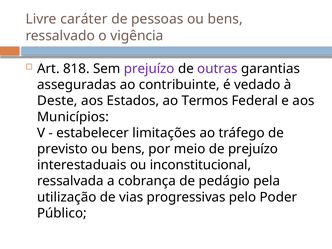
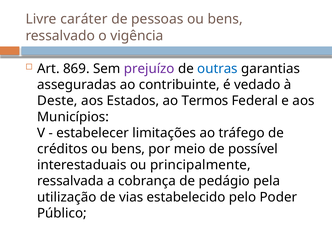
818: 818 -> 869
outras colour: purple -> blue
previsto: previsto -> créditos
de prejuízo: prejuízo -> possível
inconstitucional: inconstitucional -> principalmente
progressivas: progressivas -> estabelecido
